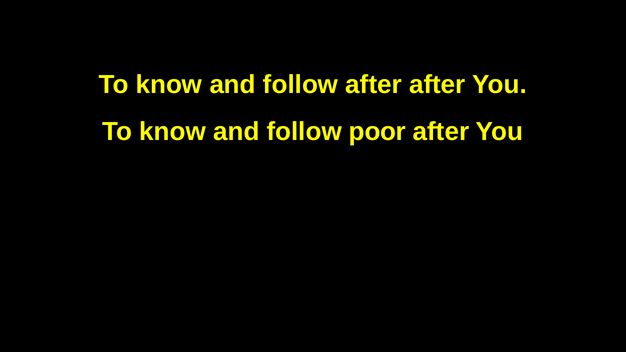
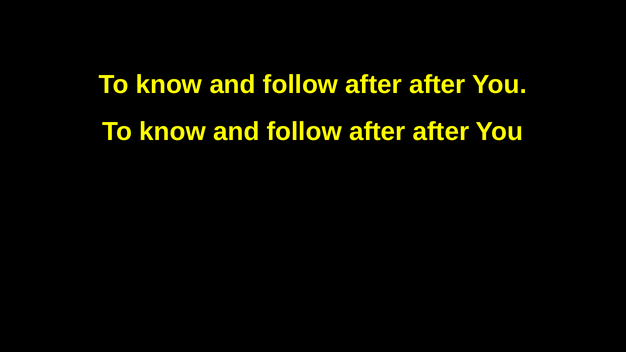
poor at (377, 132): poor -> after
